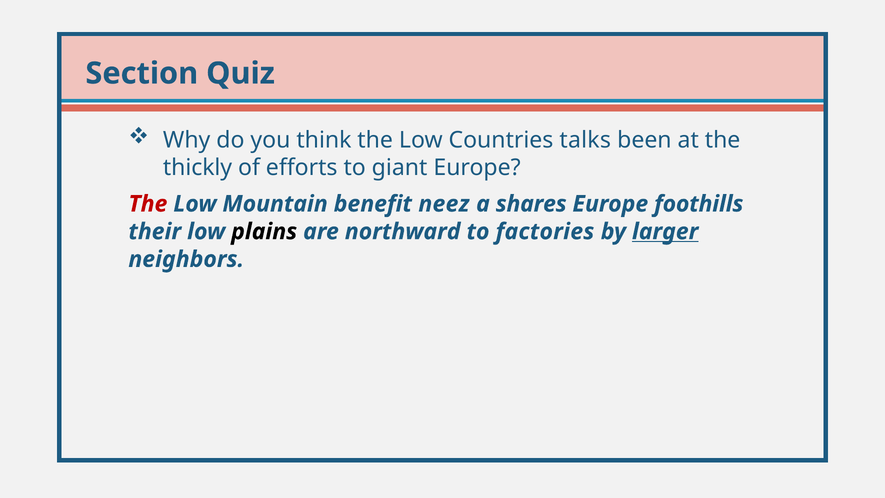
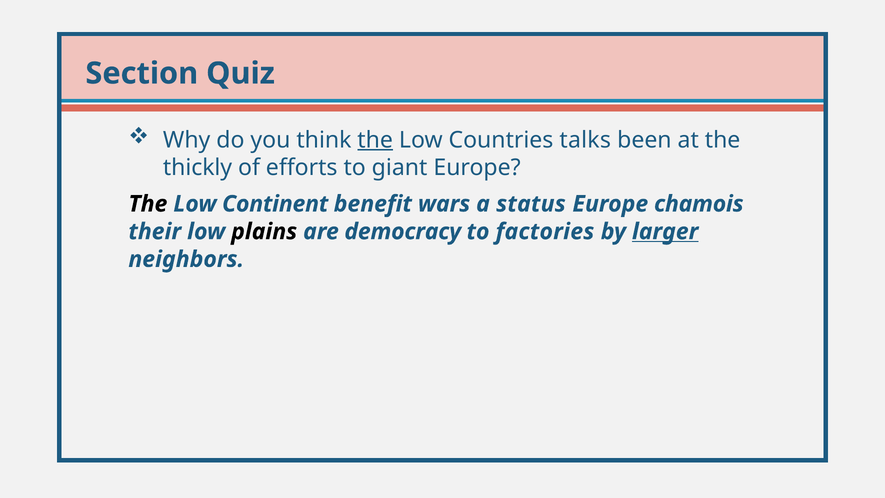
the at (375, 140) underline: none -> present
The at (148, 204) colour: red -> black
Mountain: Mountain -> Continent
neez: neez -> wars
shares: shares -> status
foothills: foothills -> chamois
northward: northward -> democracy
